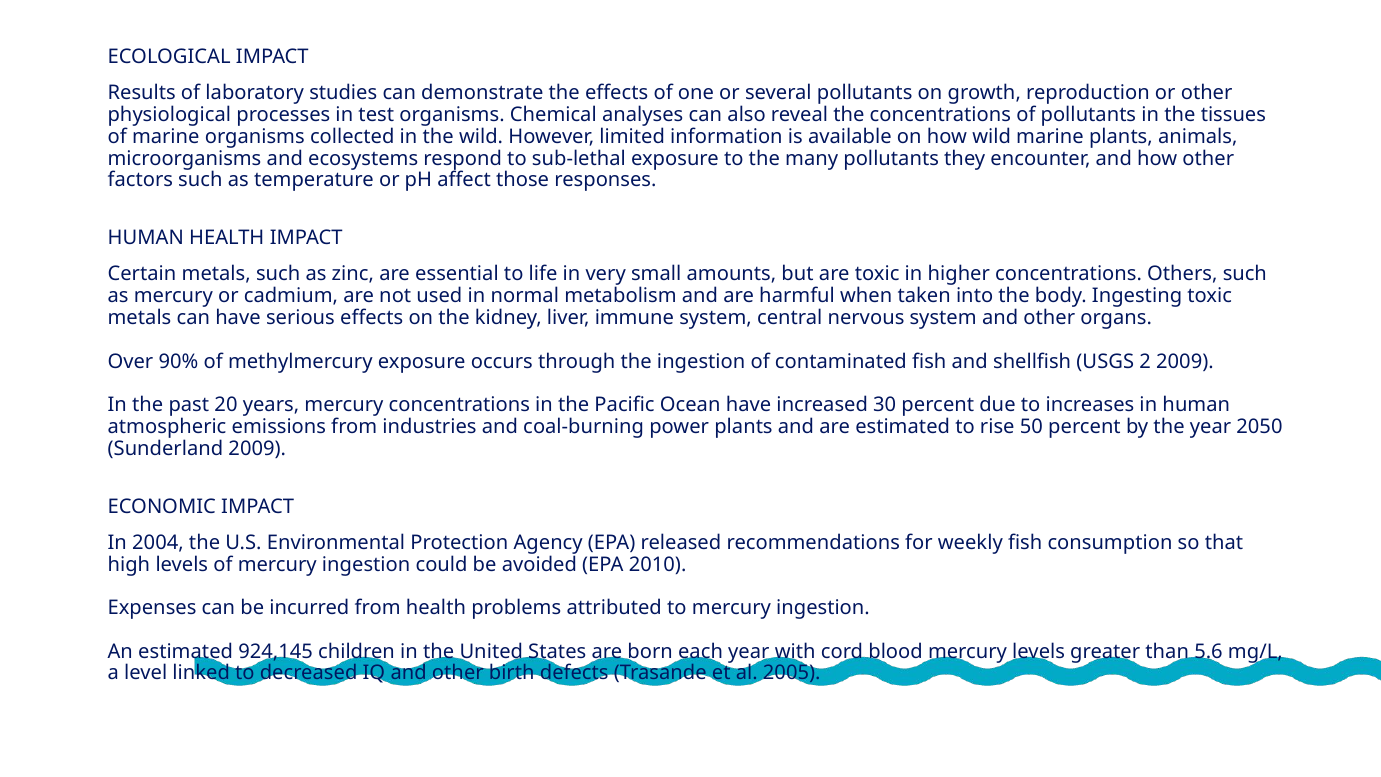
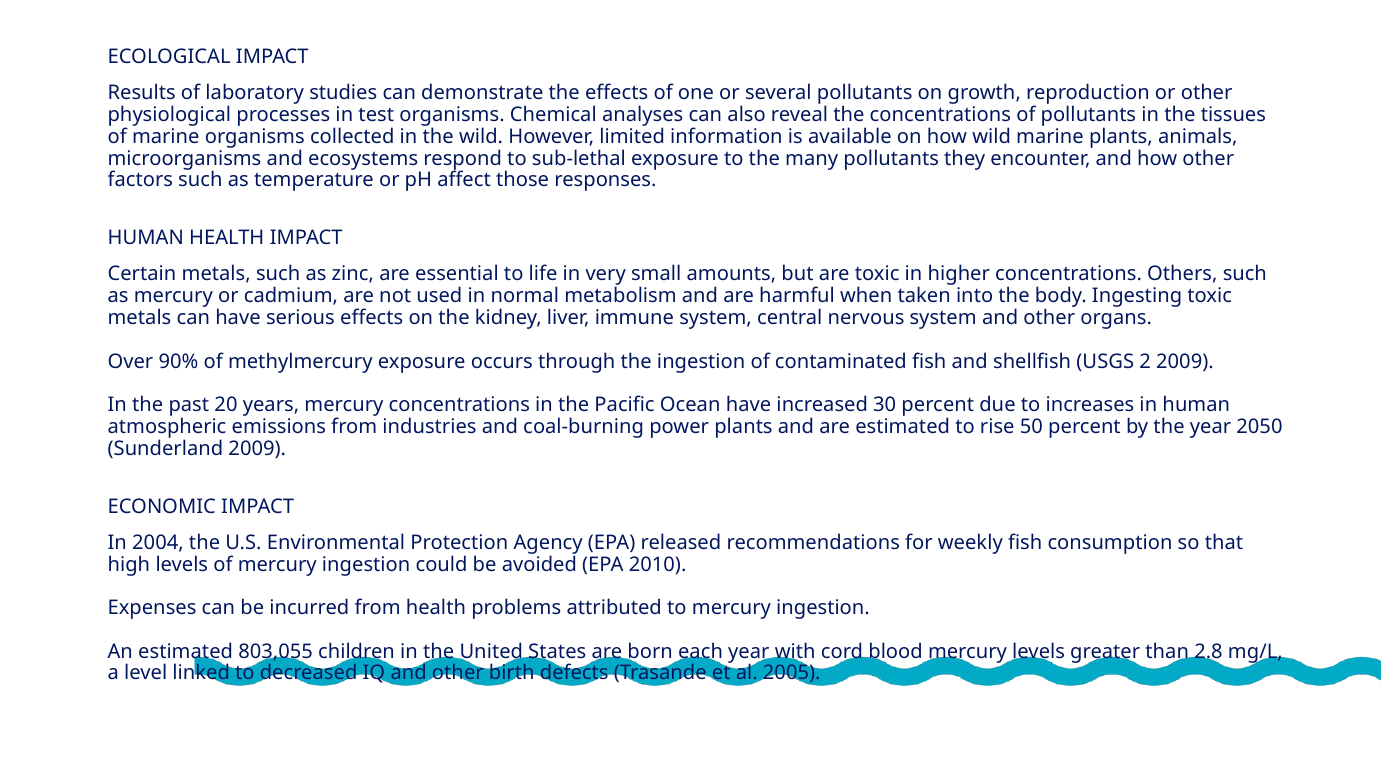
924,145: 924,145 -> 803,055
5.6: 5.6 -> 2.8
